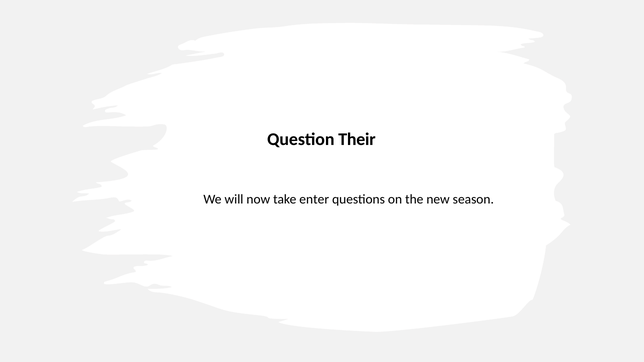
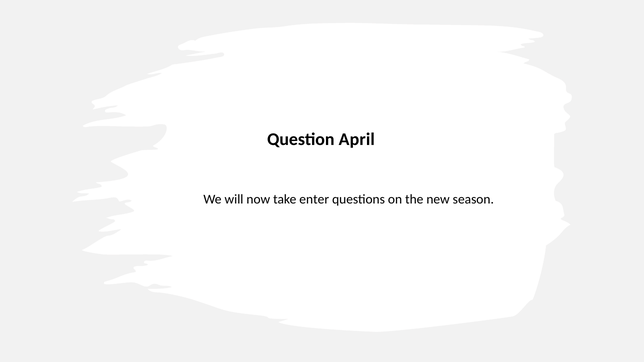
Their: Their -> April
